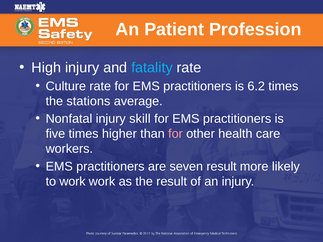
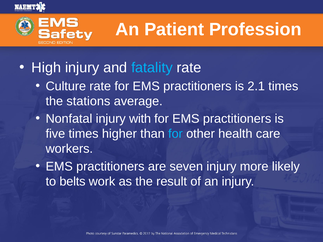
6.2: 6.2 -> 2.1
skill: skill -> with
for at (175, 134) colour: pink -> light blue
seven result: result -> injury
to work: work -> belts
